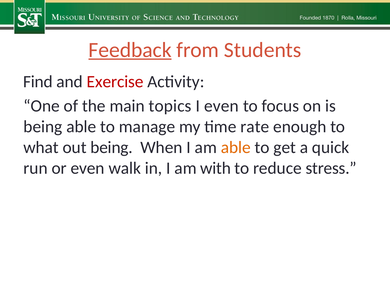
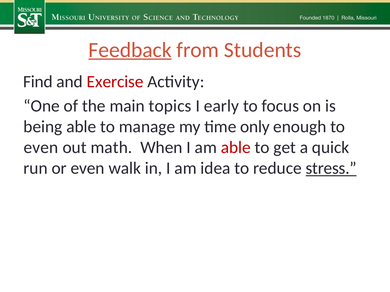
I even: even -> early
rate: rate -> only
what at (41, 148): what -> even
out being: being -> math
able at (236, 148) colour: orange -> red
with: with -> idea
stress underline: none -> present
